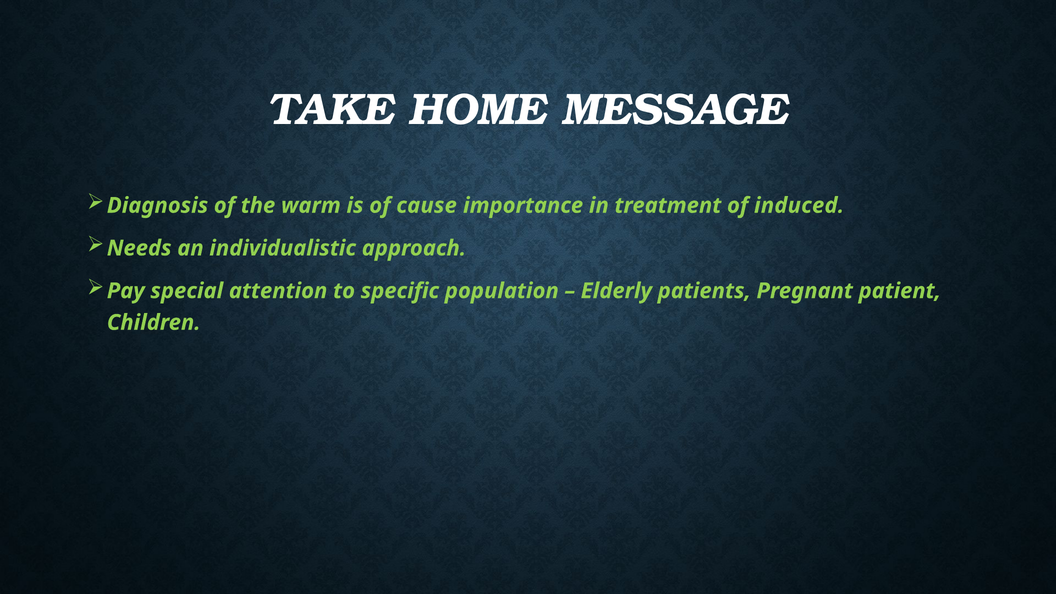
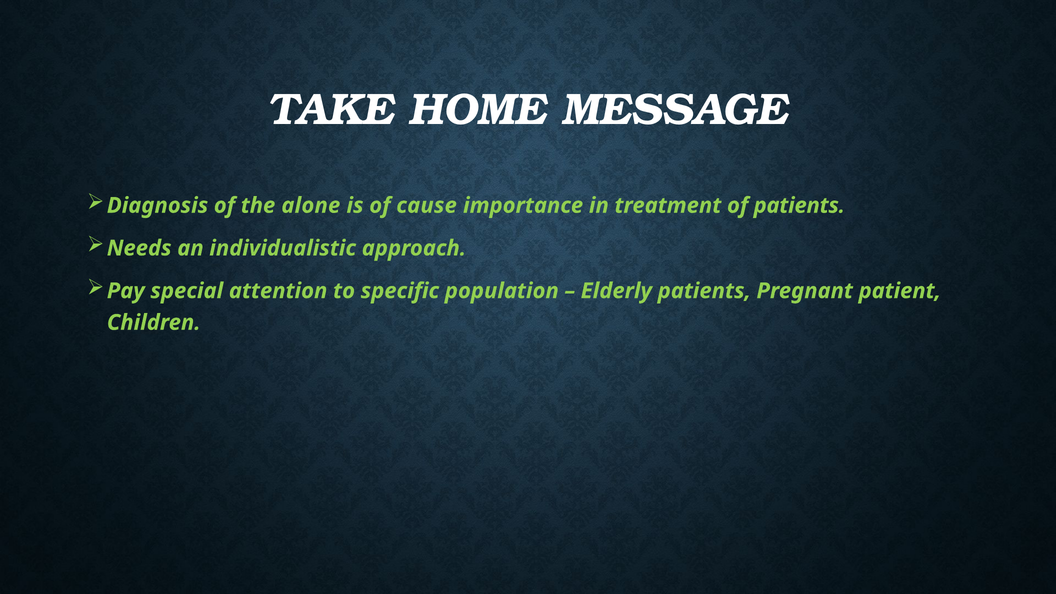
warm: warm -> alone
of induced: induced -> patients
